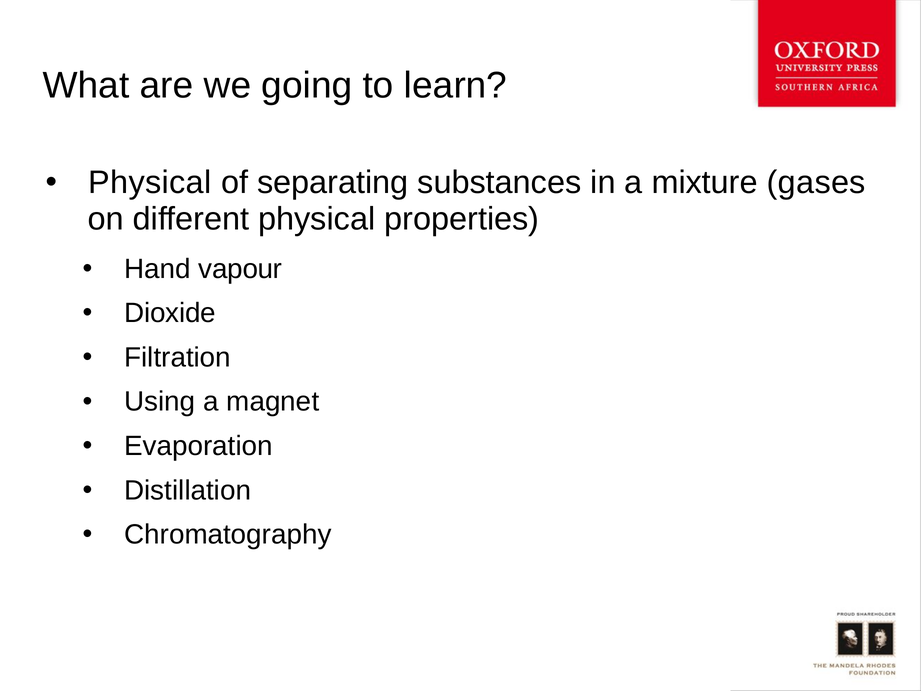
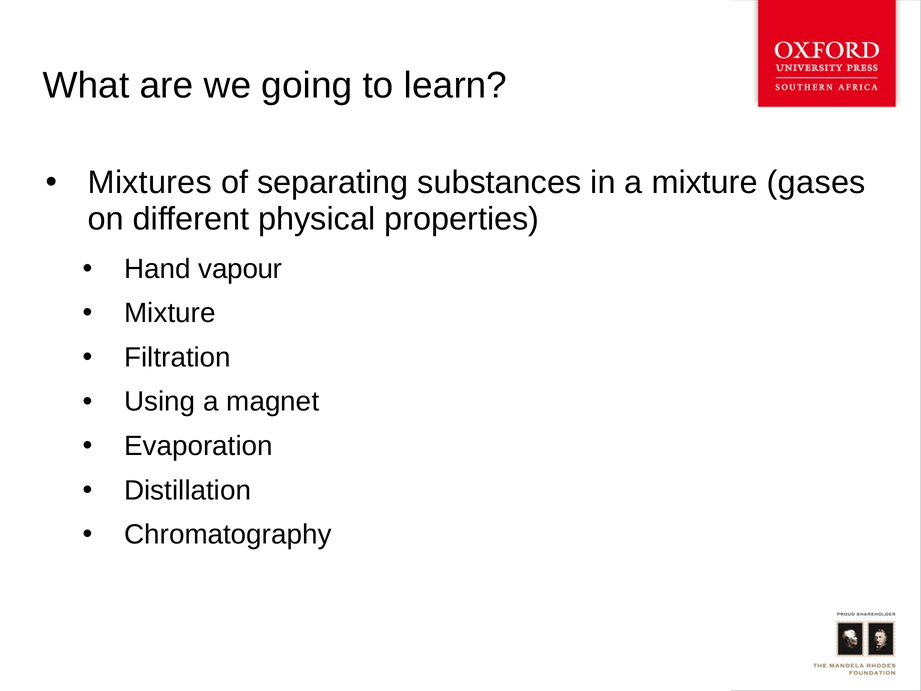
Physical at (150, 182): Physical -> Mixtures
Dioxide at (170, 313): Dioxide -> Mixture
